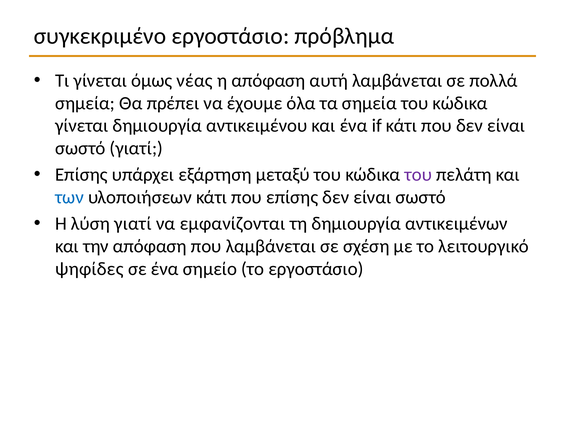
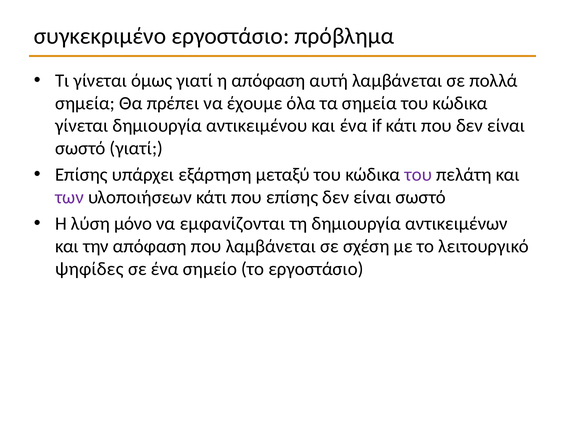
όμως νέας: νέας -> γιατί
των colour: blue -> purple
λύση γιατί: γιατί -> μόνο
